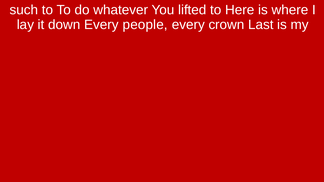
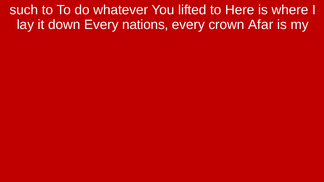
people: people -> nations
Last: Last -> Afar
